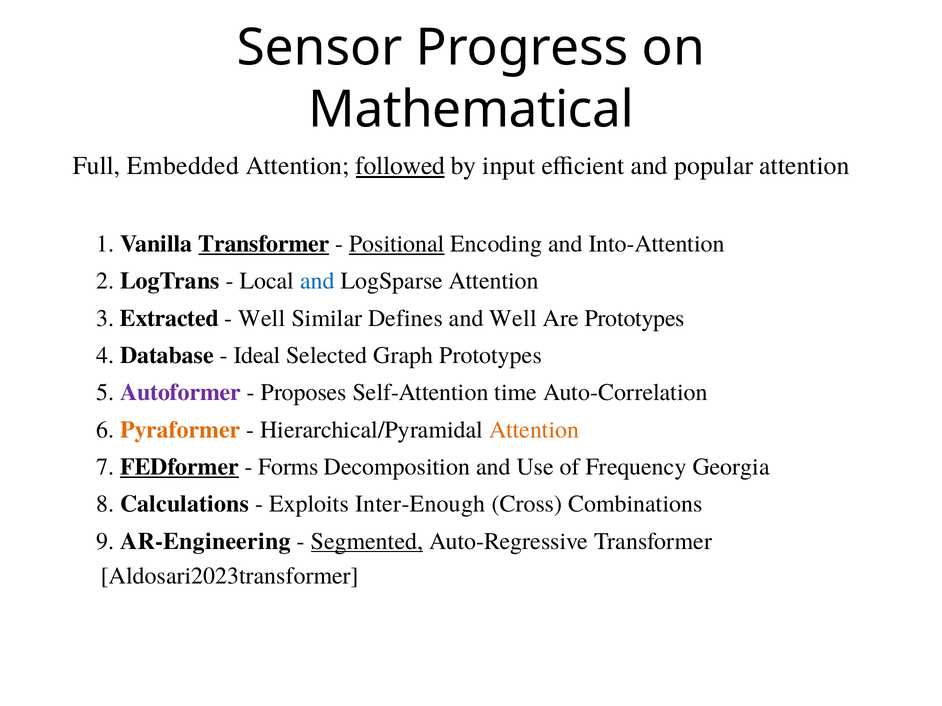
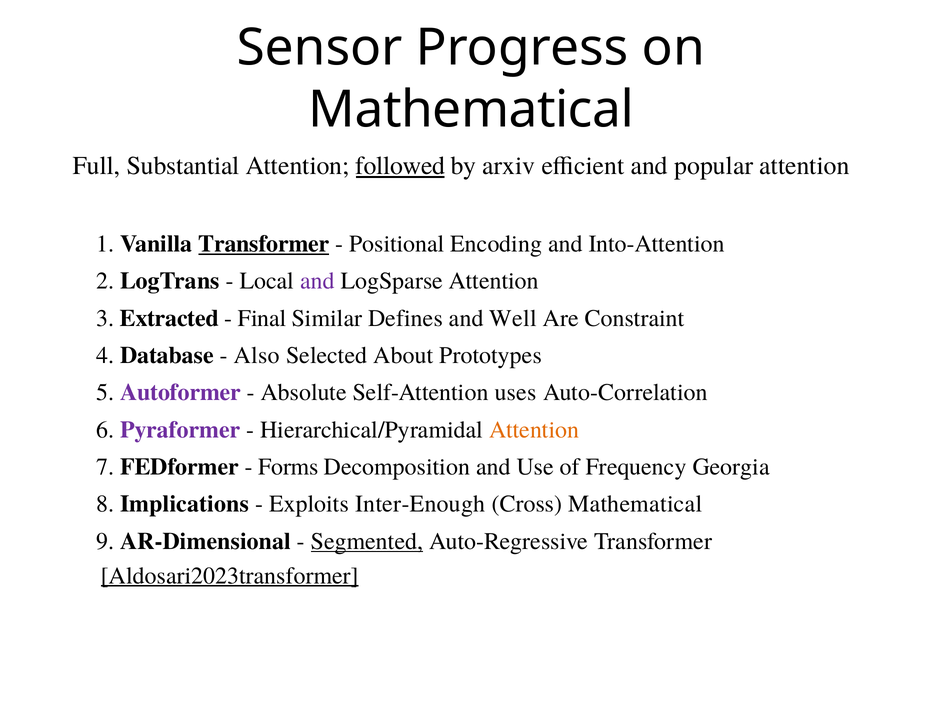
Embedded: Embedded -> Substantial
input: input -> arxiv
Positional underline: present -> none
and at (317, 281) colour: blue -> purple
Well at (262, 318): Well -> Final
Are Prototypes: Prototypes -> Constraint
Ideal: Ideal -> Also
Graph: Graph -> About
Proposes: Proposes -> Absolute
time: time -> uses
Pyraformer colour: orange -> purple
FEDformer underline: present -> none
Calculations: Calculations -> Implications
Cross Combinations: Combinations -> Mathematical
AR-Engineering: AR-Engineering -> AR-Dimensional
Aldosari2023transformer underline: none -> present
